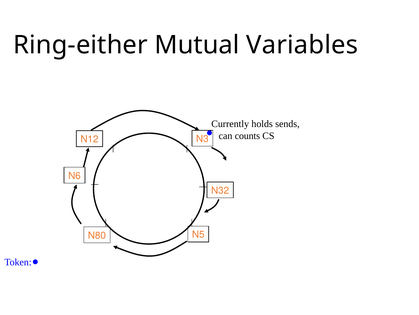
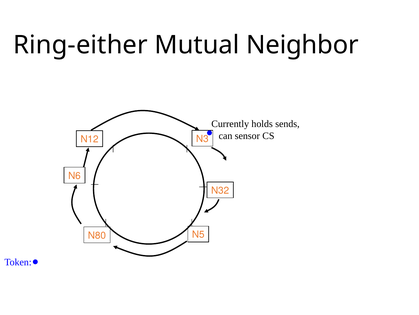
Variables: Variables -> Neighbor
counts: counts -> sensor
